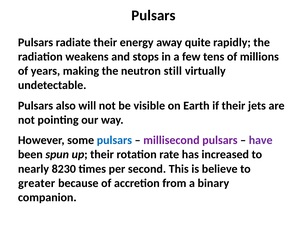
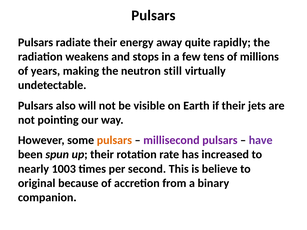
pulsars at (114, 140) colour: blue -> orange
8230: 8230 -> 1003
greater: greater -> original
